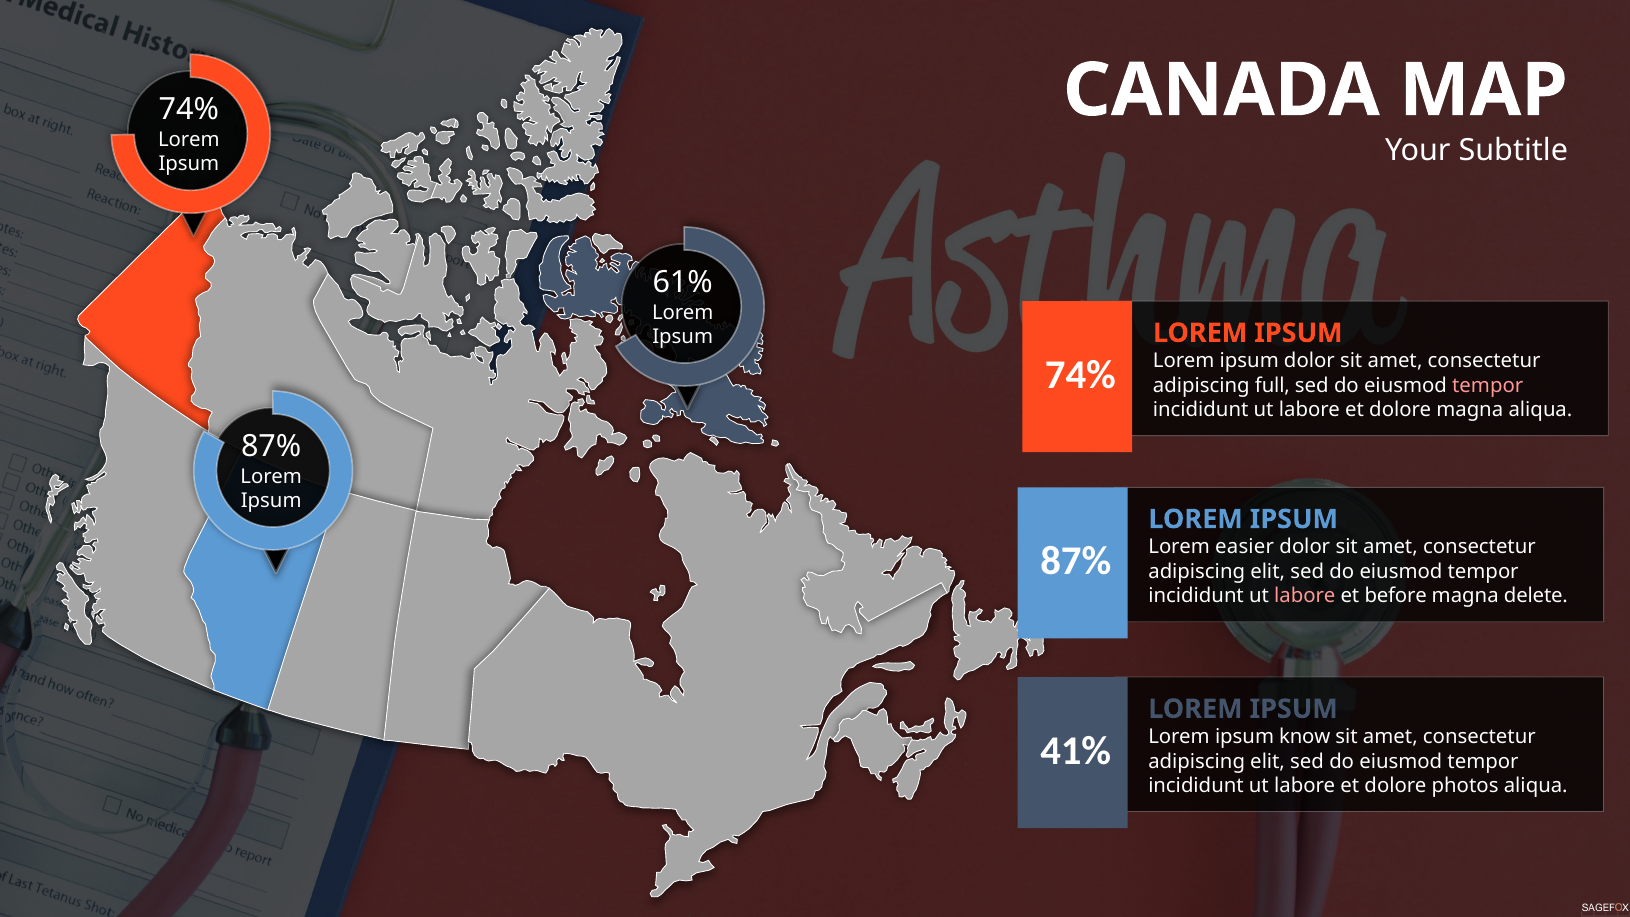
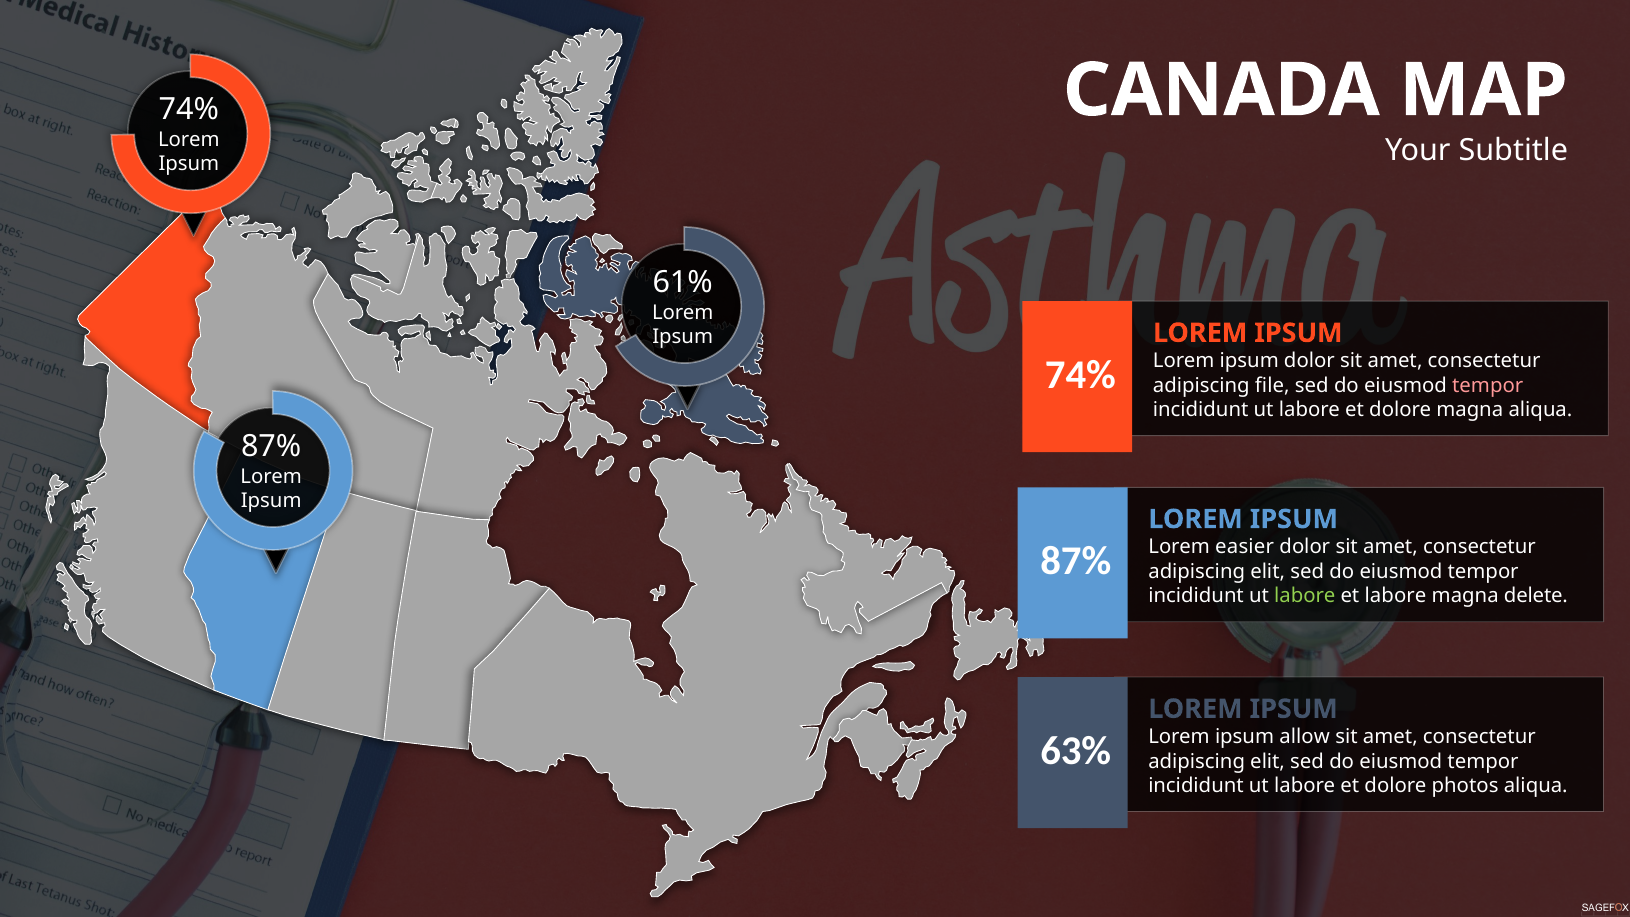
full: full -> file
labore at (1305, 596) colour: pink -> light green
et before: before -> labore
know: know -> allow
41%: 41% -> 63%
